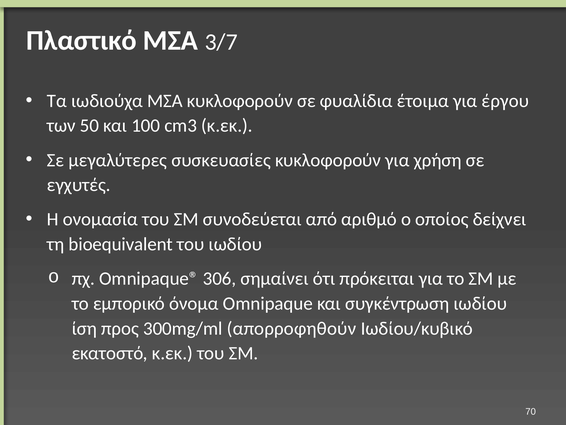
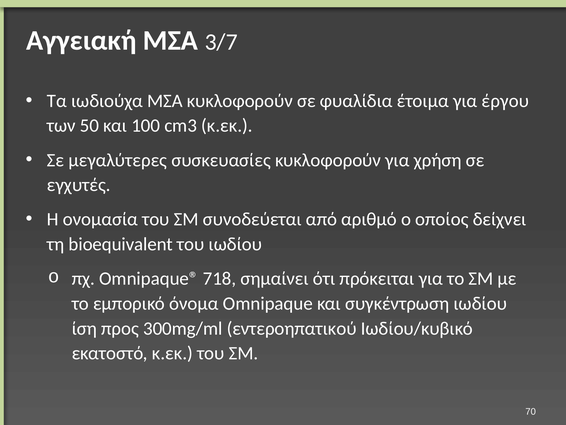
Πλαστικό: Πλαστικό -> Αγγειακή
306: 306 -> 718
απορροφηθούν: απορροφηθούν -> εντεροηπατικού
